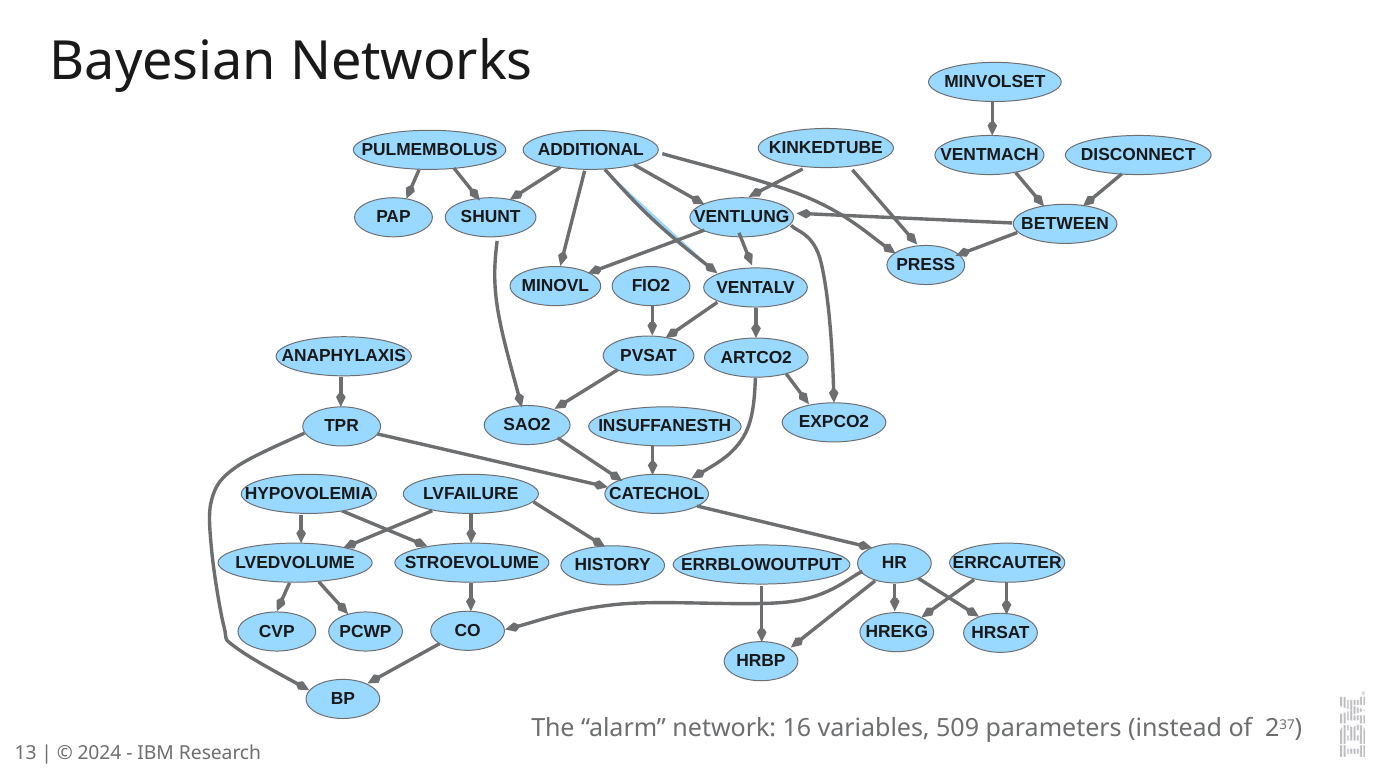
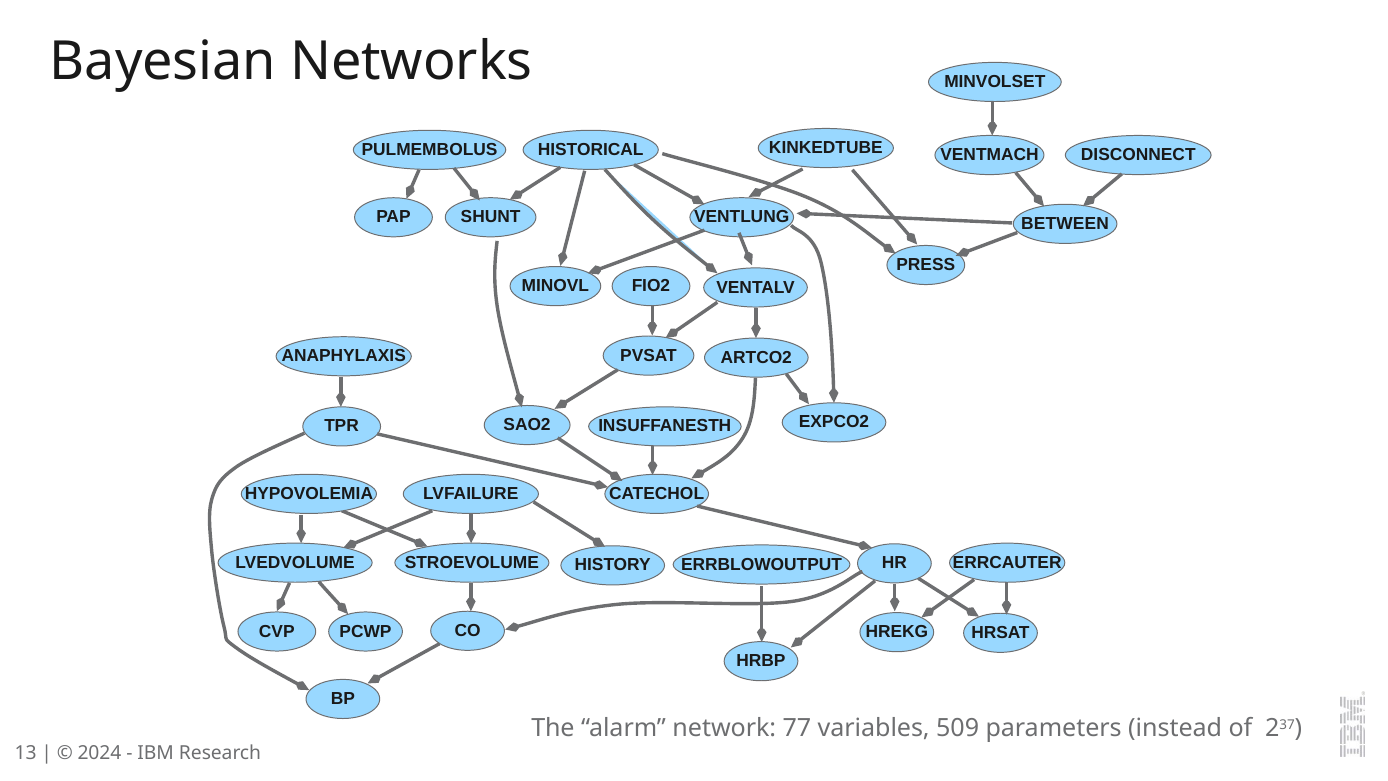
ADDITIONAL: ADDITIONAL -> HISTORICAL
16: 16 -> 77
